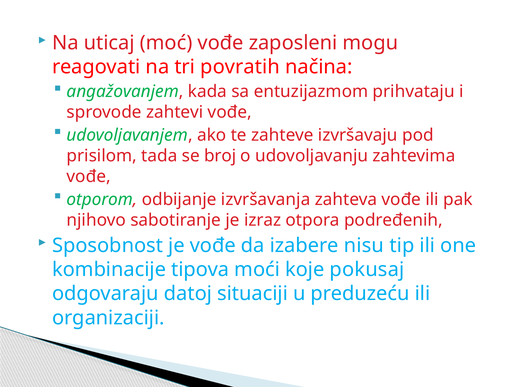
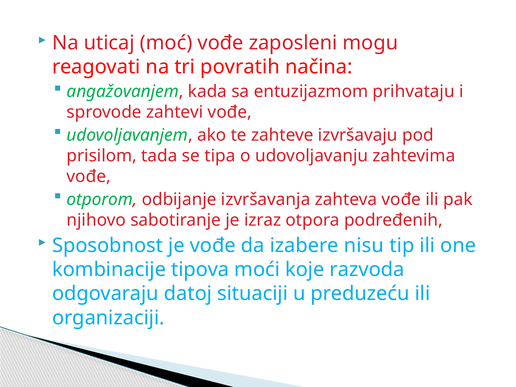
broj: broj -> tipa
pokusaj: pokusaj -> razvoda
